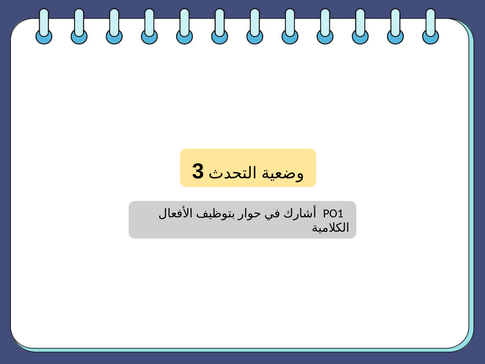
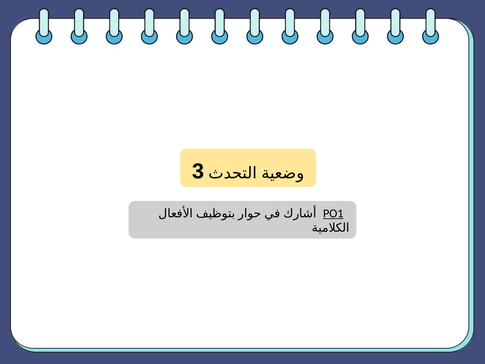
PO1 underline: none -> present
